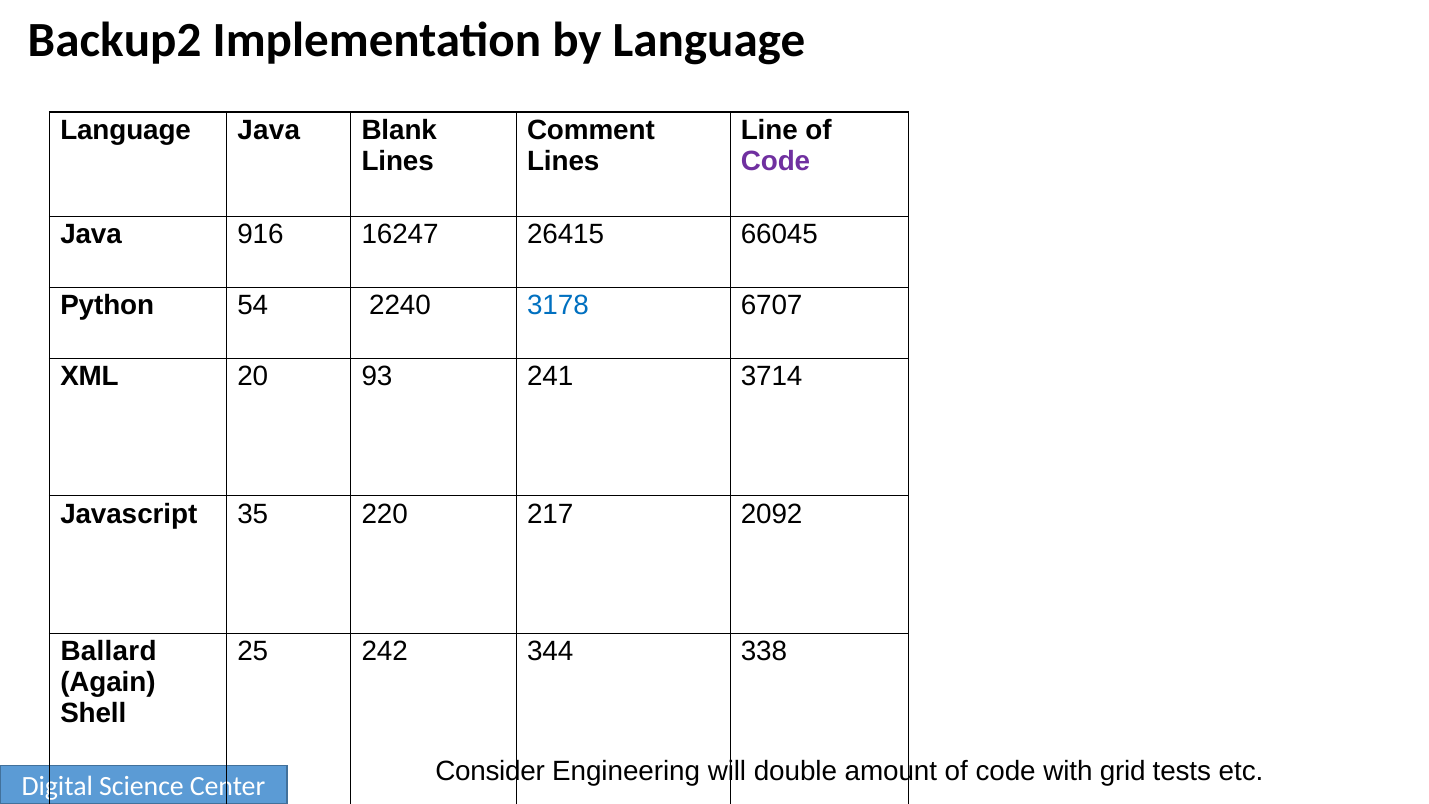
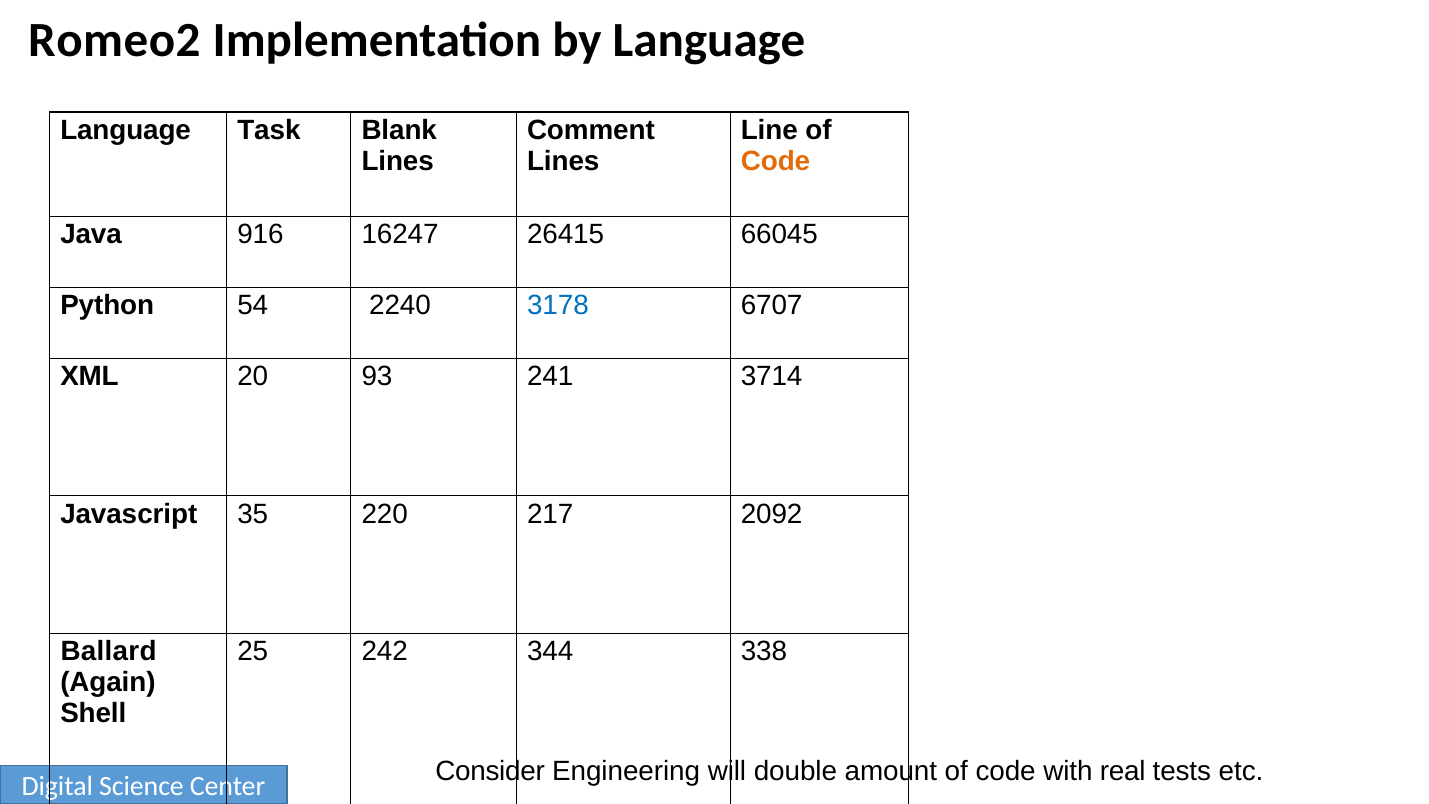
Backup2: Backup2 -> Romeo2
Language Java: Java -> Task
Code at (776, 161) colour: purple -> orange
grid: grid -> real
